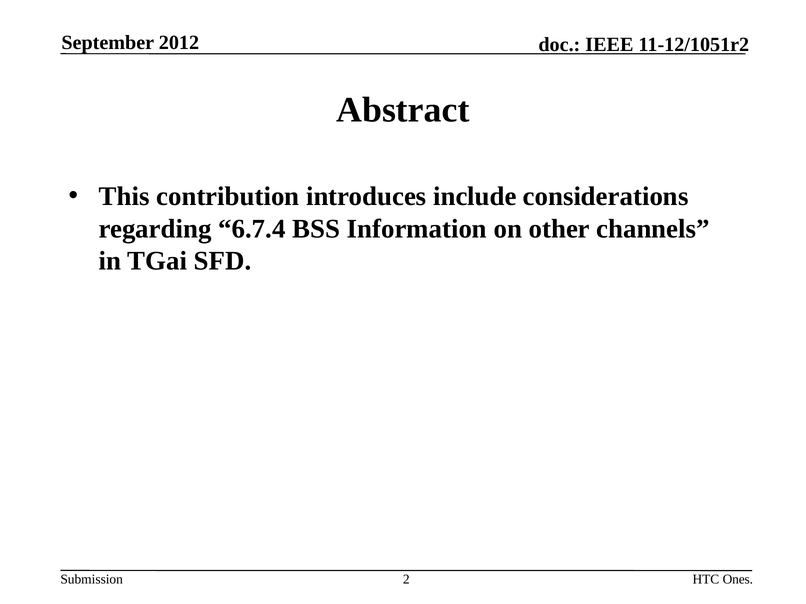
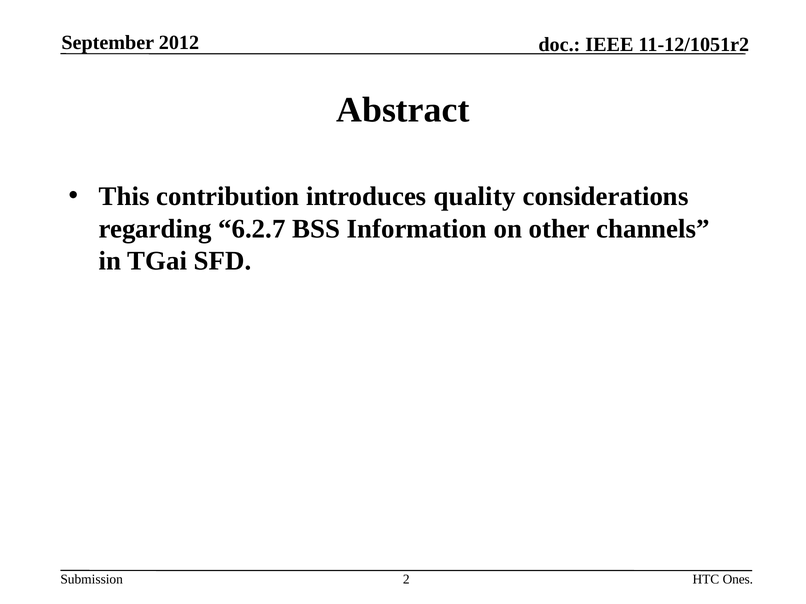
include: include -> quality
6.7.4: 6.7.4 -> 6.2.7
